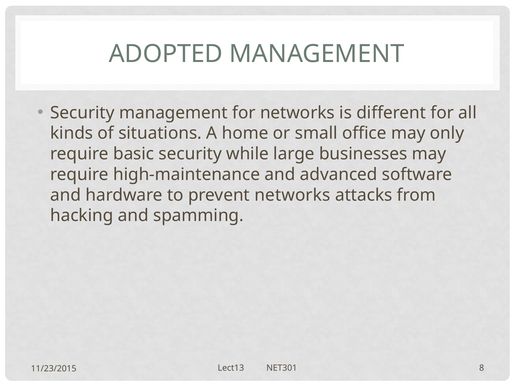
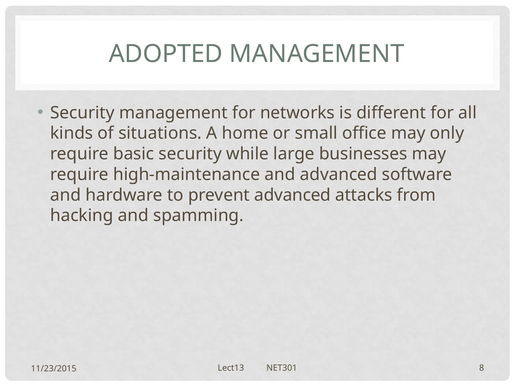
prevent networks: networks -> advanced
